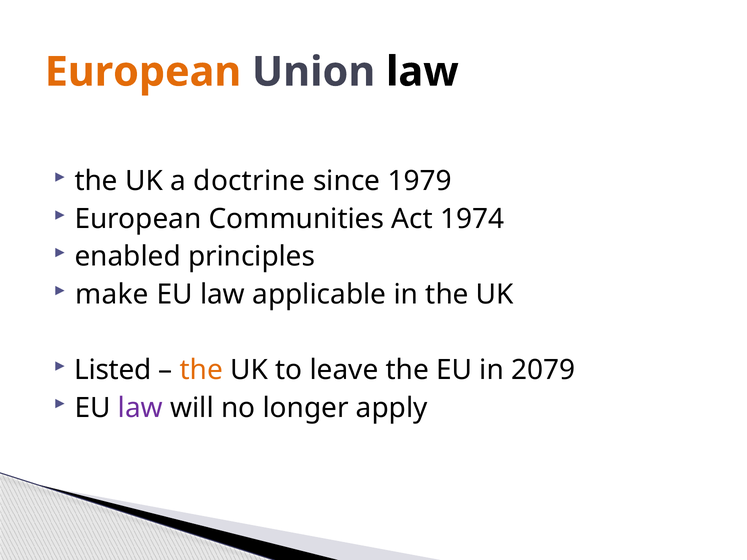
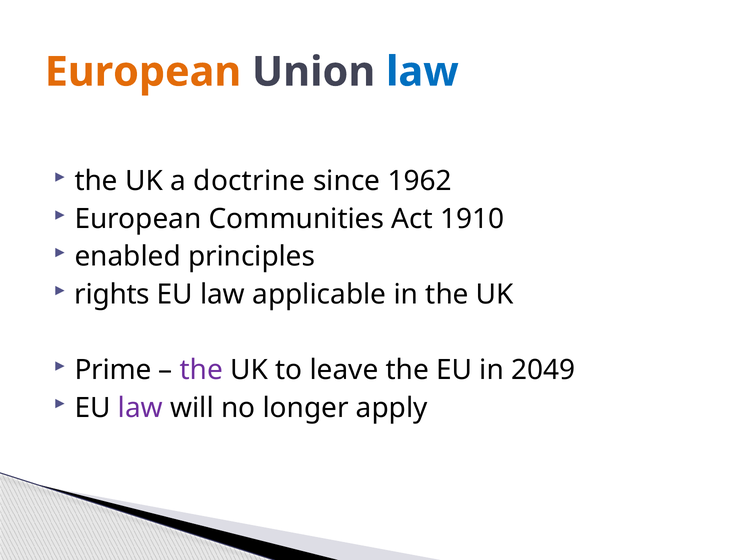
law at (422, 72) colour: black -> blue
1979: 1979 -> 1962
1974: 1974 -> 1910
make: make -> rights
Listed: Listed -> Prime
the at (201, 370) colour: orange -> purple
2079: 2079 -> 2049
